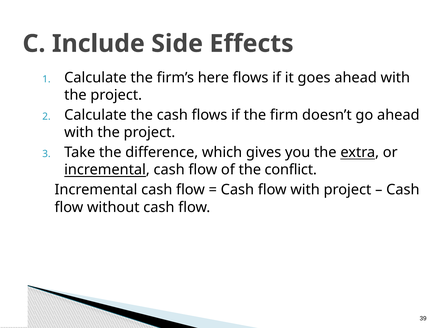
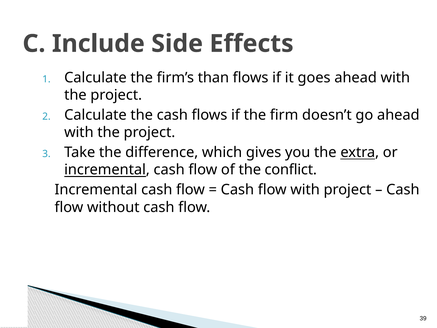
here: here -> than
